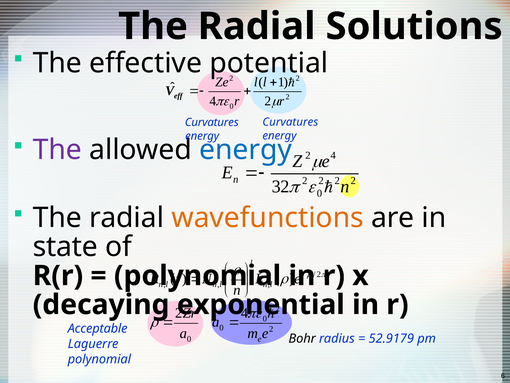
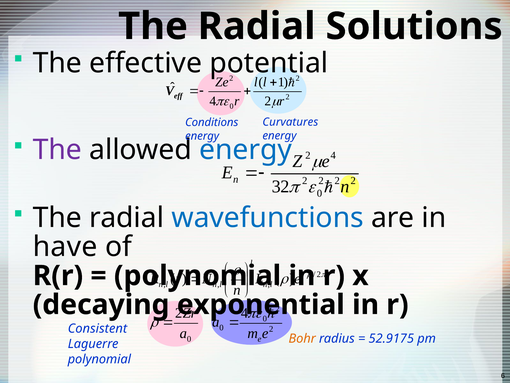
Curvatures at (212, 122): Curvatures -> Conditions
wavefunctions colour: orange -> blue
state: state -> have
Acceptable: Acceptable -> Consistent
Bohr colour: black -> orange
52.9179: 52.9179 -> 52.9175
